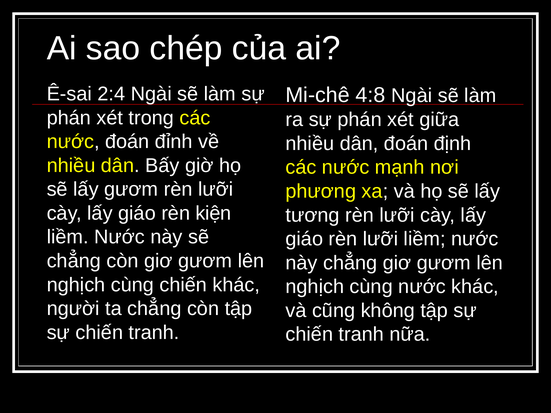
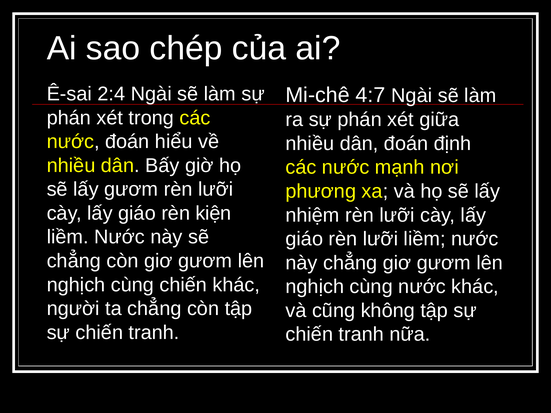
4:8: 4:8 -> 4:7
đỉnh: đỉnh -> hiểu
tương: tương -> nhiệm
